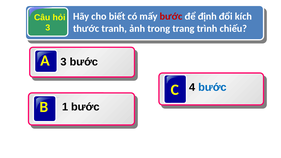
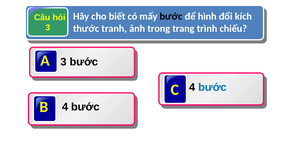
bước at (171, 16) colour: red -> black
định: định -> hình
B 1: 1 -> 4
